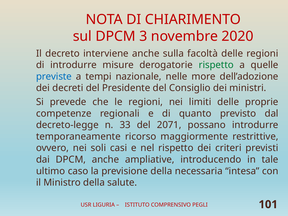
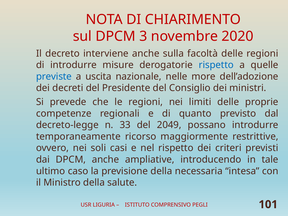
rispetto at (216, 65) colour: green -> blue
tempi: tempi -> uscita
2071: 2071 -> 2049
